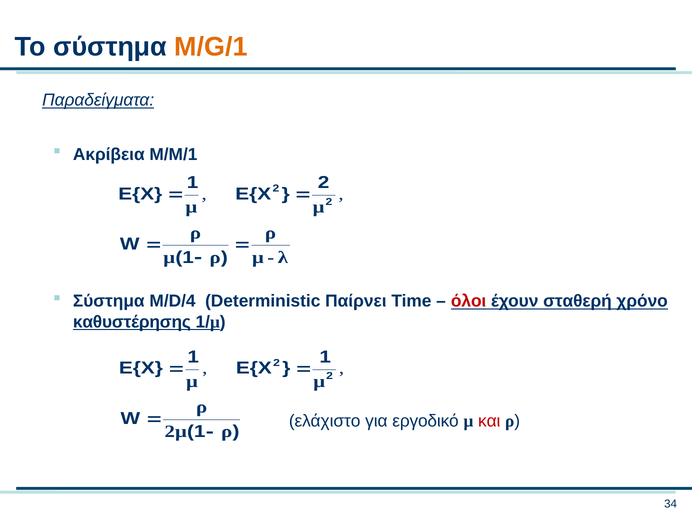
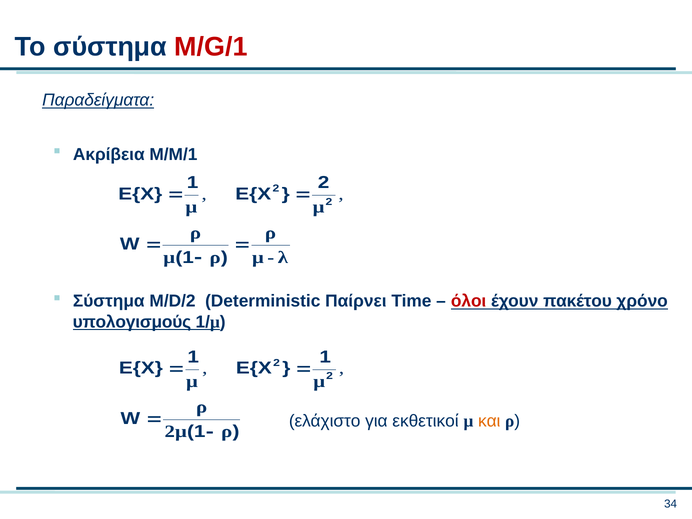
M/G/1 colour: orange -> red
M/D/4: M/D/4 -> M/D/2
σταθερή: σταθερή -> πακέτου
καθυστέρησης: καθυστέρησης -> υπολογισμούς
εργοδικό: εργοδικό -> εκθετικοί
και colour: red -> orange
